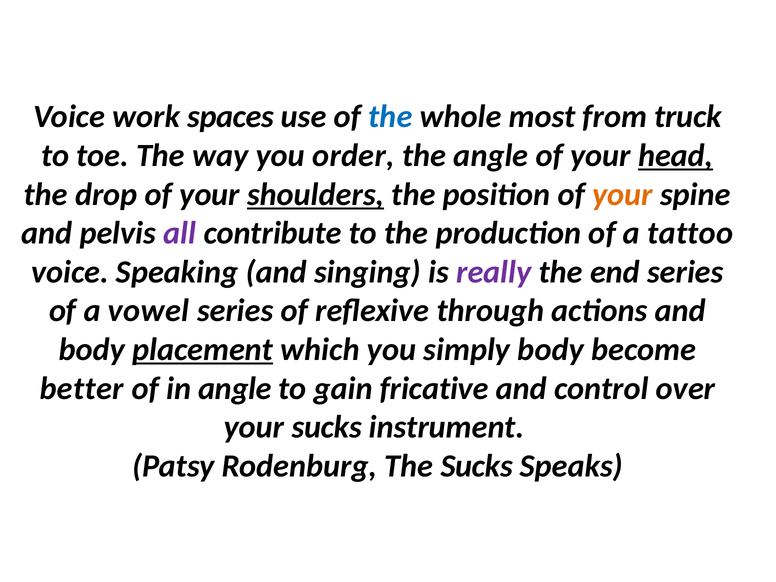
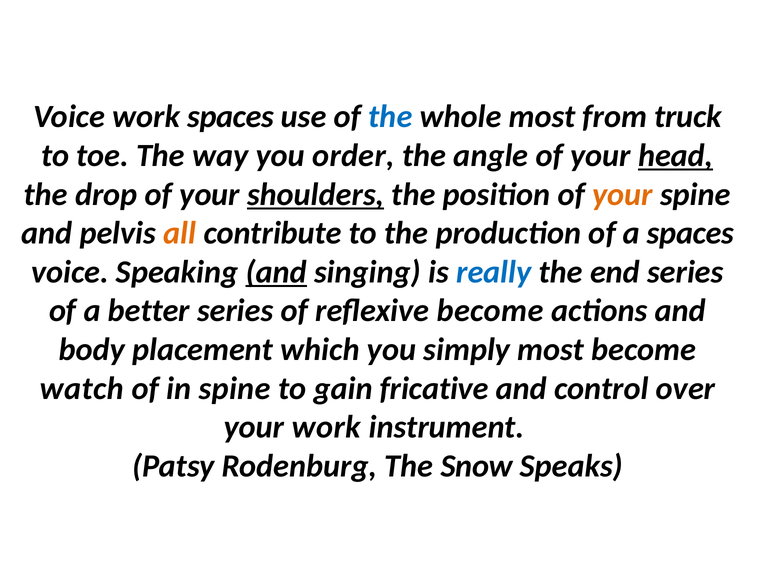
all colour: purple -> orange
a tattoo: tattoo -> spaces
and at (276, 272) underline: none -> present
really colour: purple -> blue
vowel: vowel -> better
reflexive through: through -> become
placement underline: present -> none
simply body: body -> most
better: better -> watch
in angle: angle -> spine
your sucks: sucks -> work
The Sucks: Sucks -> Snow
